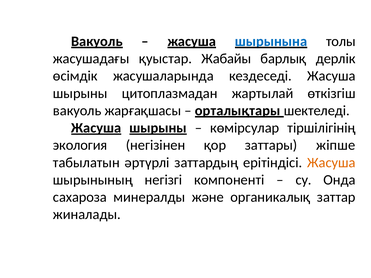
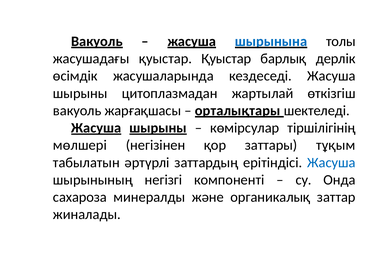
қуыстар Жабайы: Жабайы -> Қуыстар
экология: экология -> мөлшері
жіпше: жіпше -> тұқым
Жасуша at (331, 163) colour: orange -> blue
